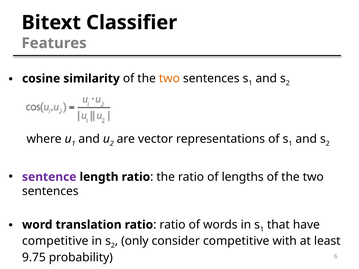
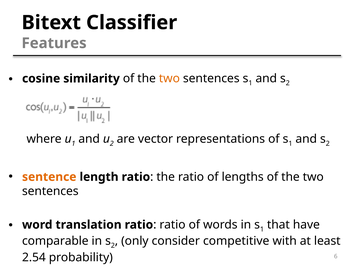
sentence colour: purple -> orange
competitive at (55, 241): competitive -> comparable
9.75: 9.75 -> 2.54
